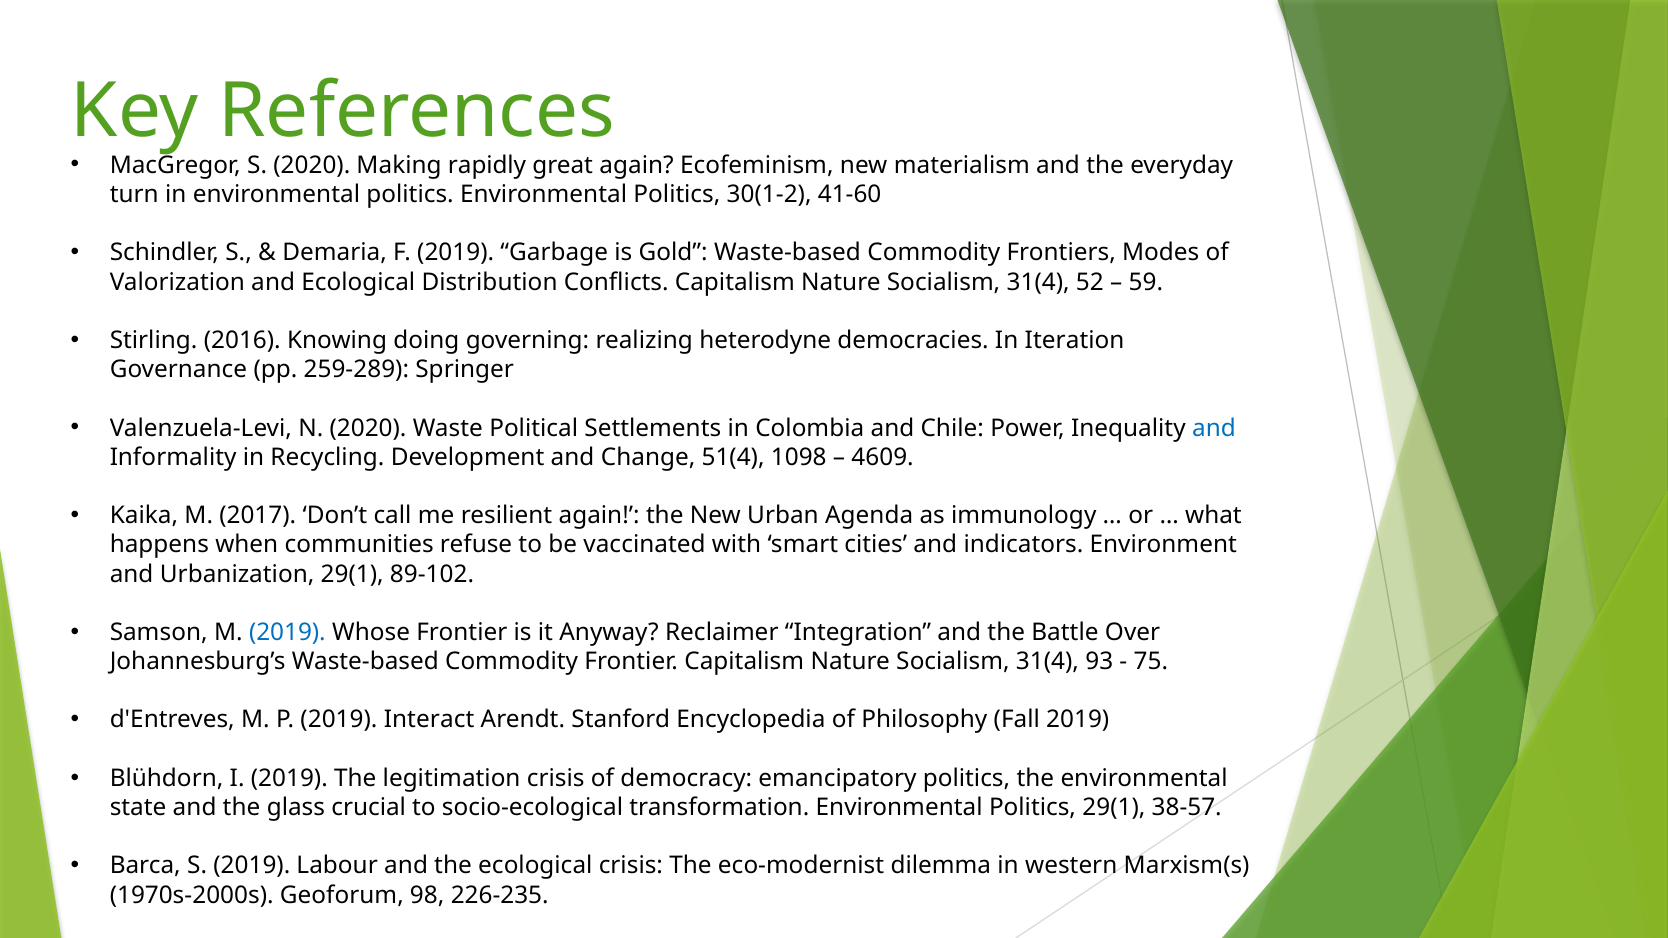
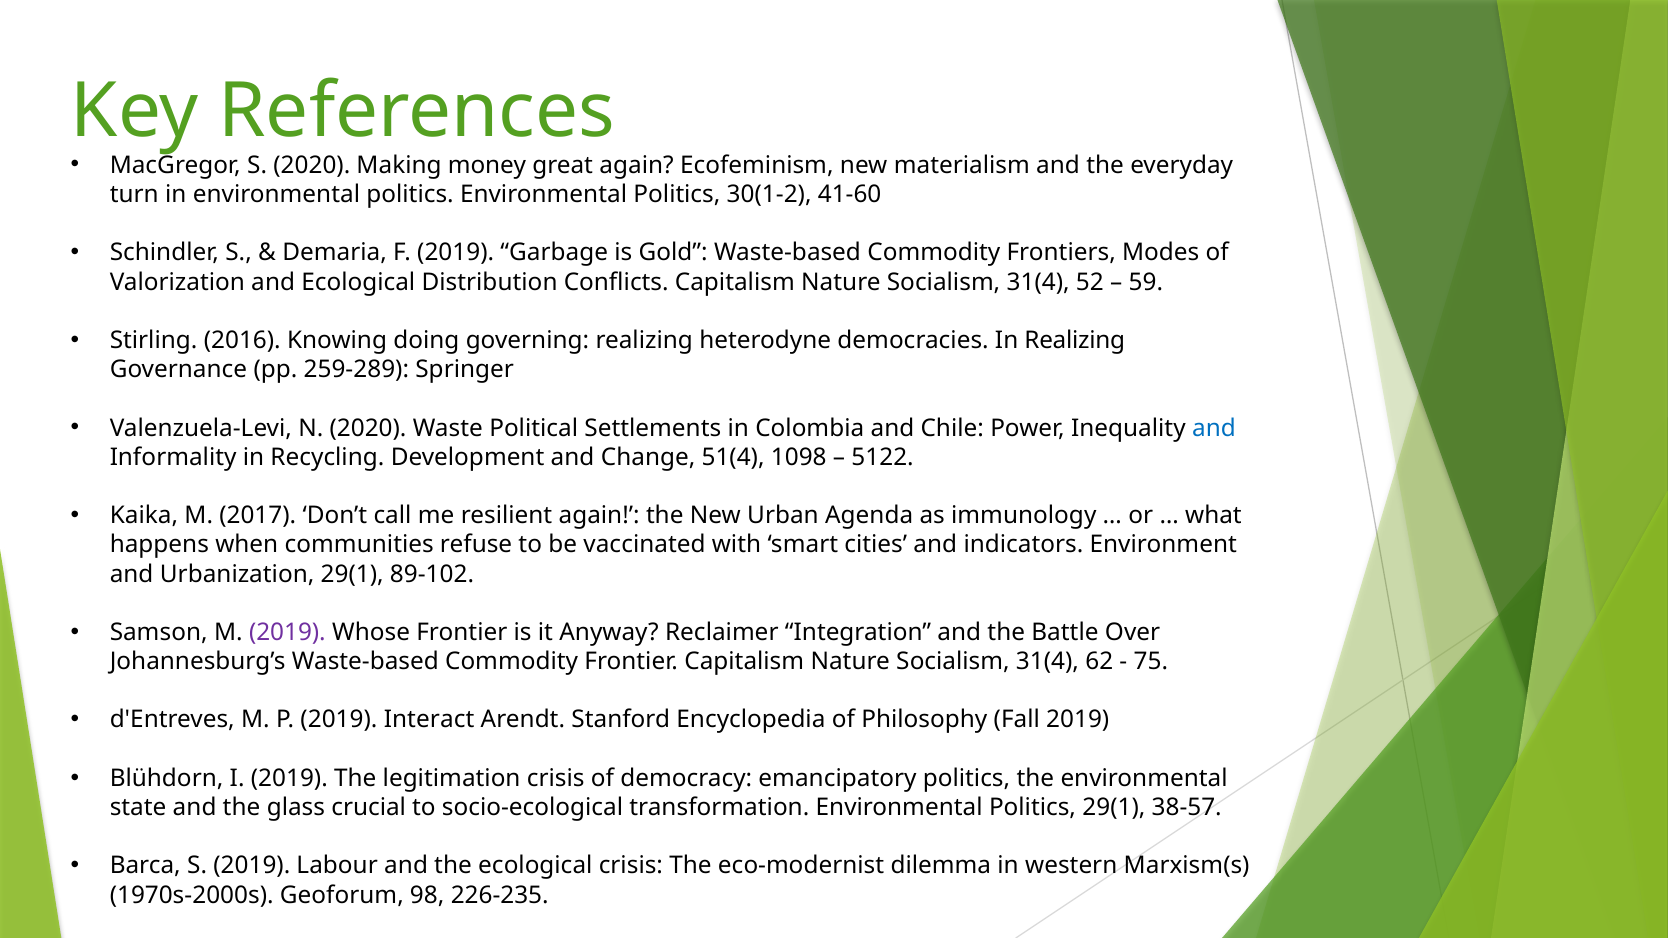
rapidly: rapidly -> money
In Iteration: Iteration -> Realizing
4609: 4609 -> 5122
2019 at (287, 633) colour: blue -> purple
93: 93 -> 62
